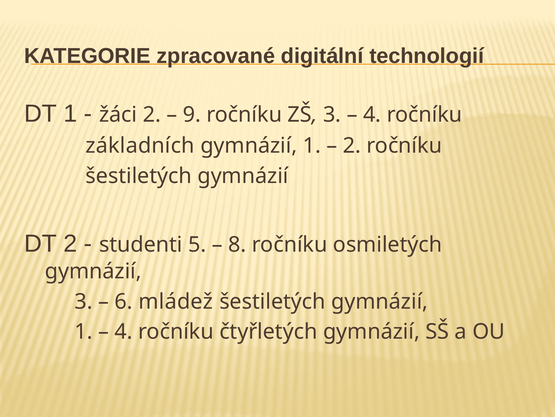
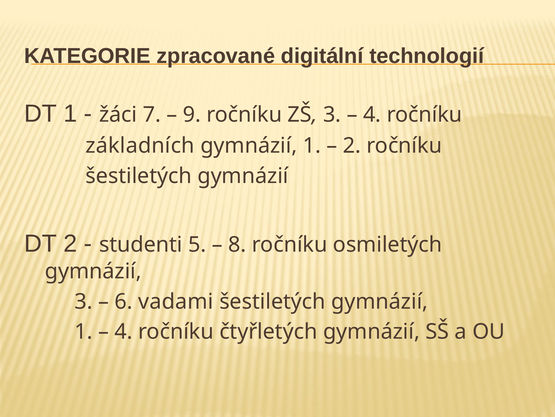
žáci 2: 2 -> 7
mládež: mládež -> vadami
